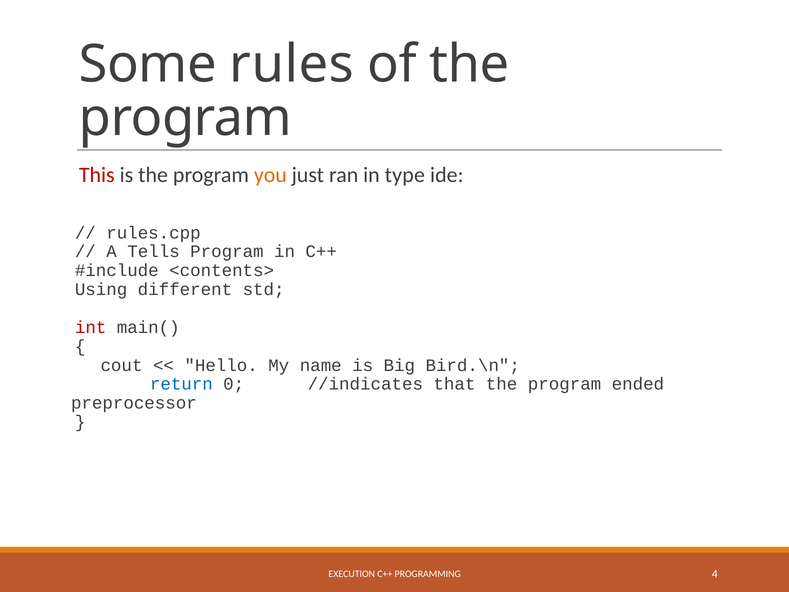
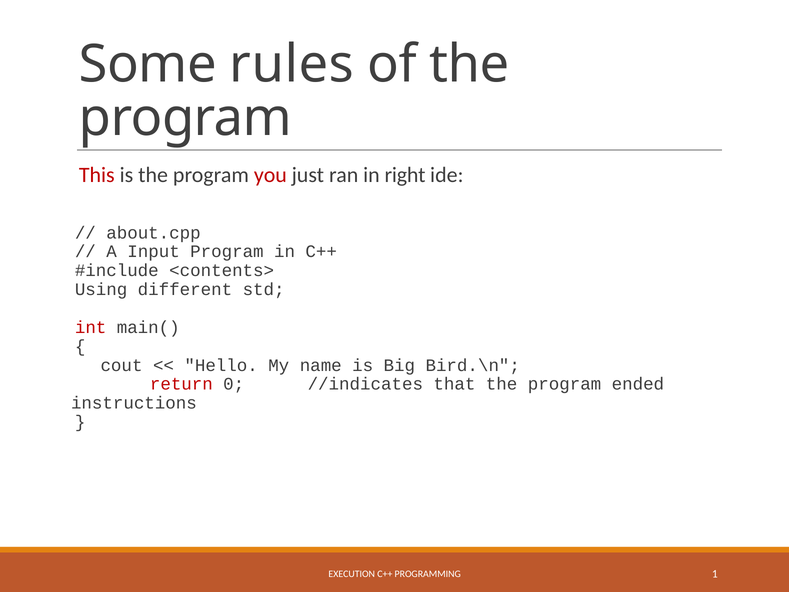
you colour: orange -> red
type: type -> right
rules.cpp: rules.cpp -> about.cpp
Tells: Tells -> Input
return colour: blue -> red
preprocessor: preprocessor -> instructions
4: 4 -> 1
